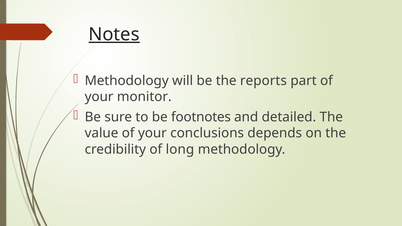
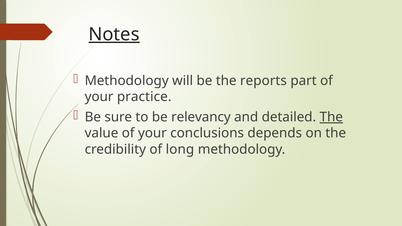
monitor: monitor -> practice
footnotes: footnotes -> relevancy
The at (331, 117) underline: none -> present
